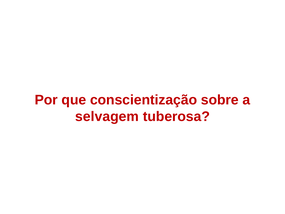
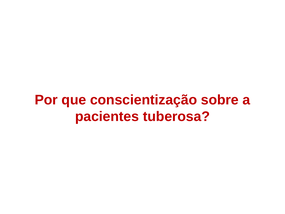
selvagem: selvagem -> pacientes
